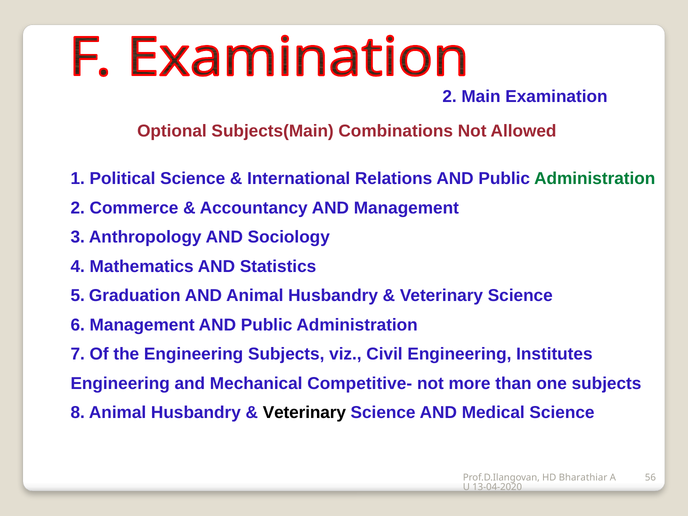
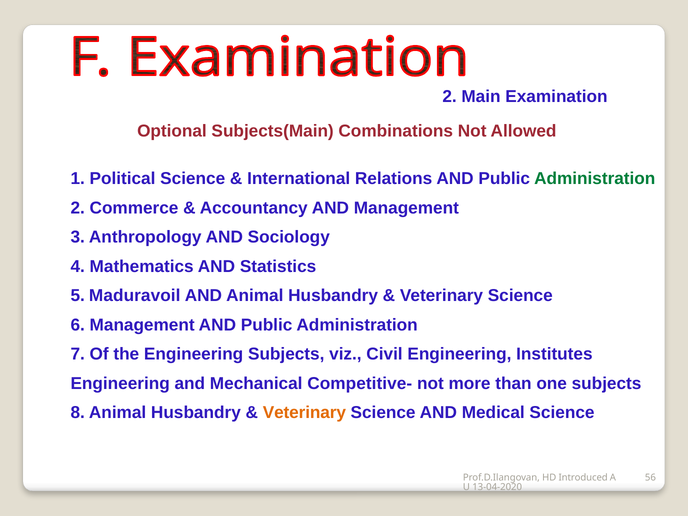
Graduation: Graduation -> Maduravoil
Veterinary at (304, 413) colour: black -> orange
Bharathiar: Bharathiar -> Introduced
